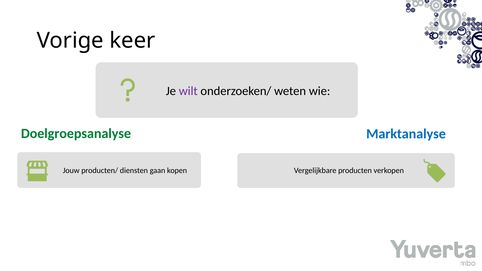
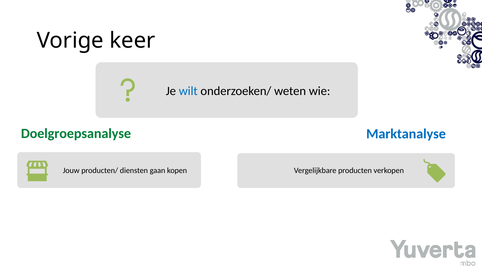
wilt colour: purple -> blue
